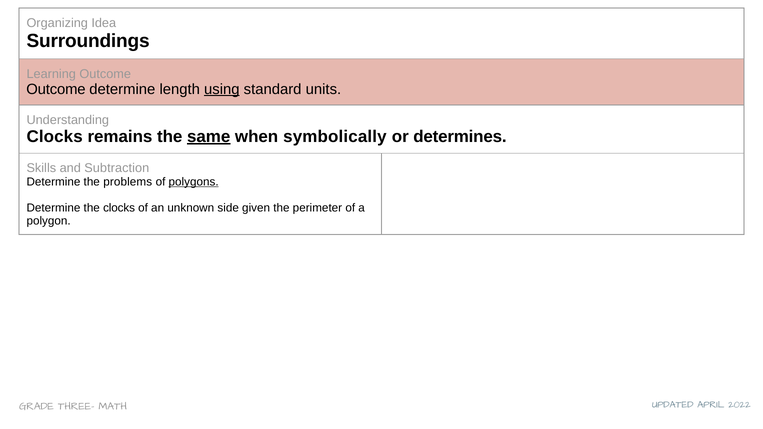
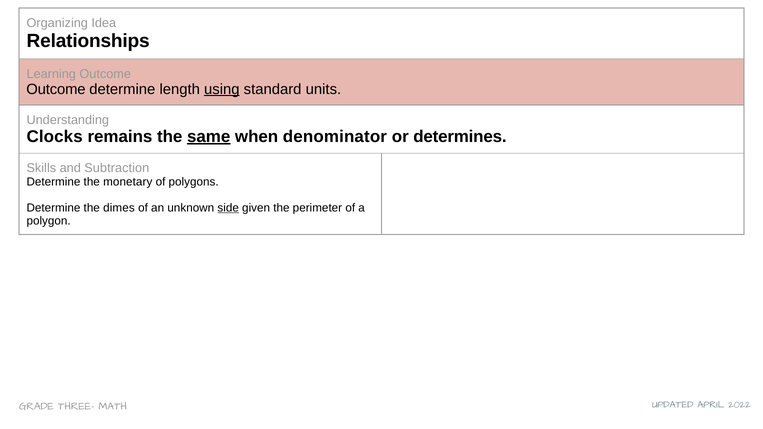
Surroundings: Surroundings -> Relationships
symbolically: symbolically -> denominator
problems: problems -> monetary
polygons underline: present -> none
the clocks: clocks -> dimes
side underline: none -> present
